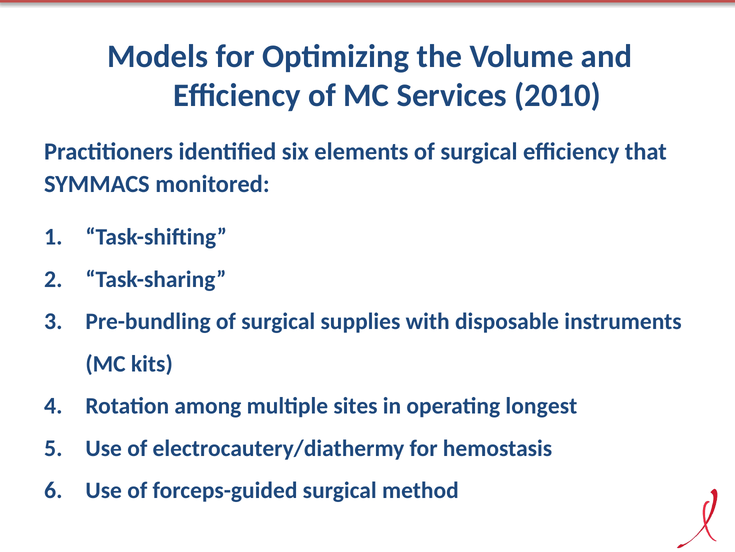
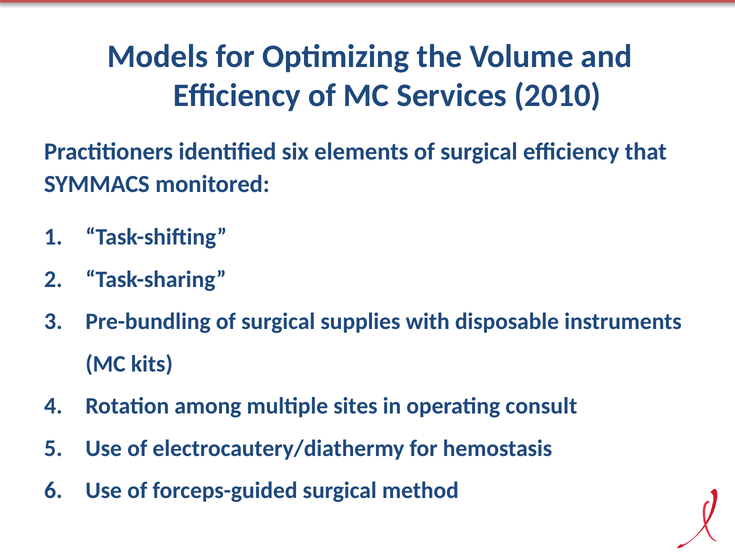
longest: longest -> consult
